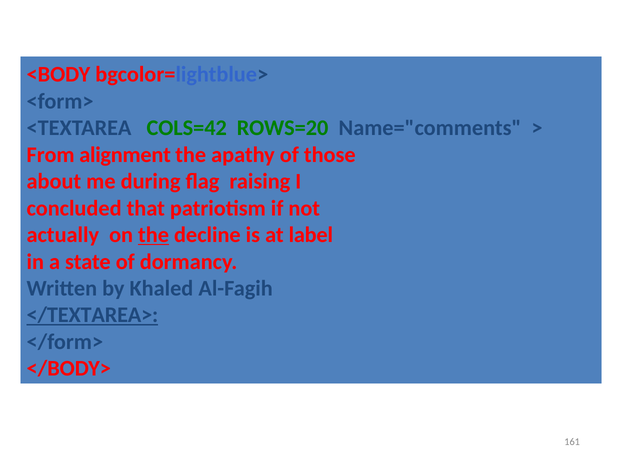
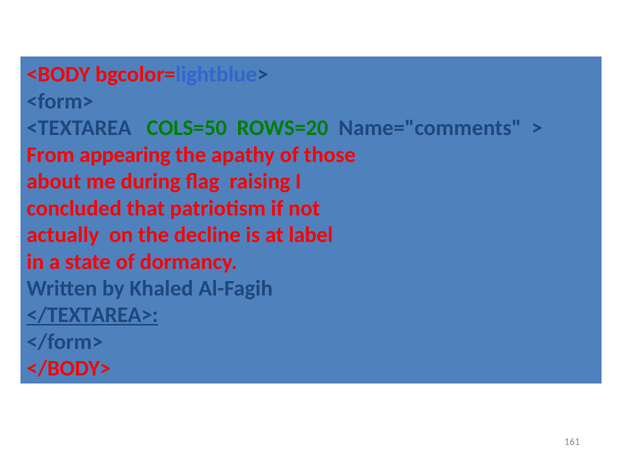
COLS=42: COLS=42 -> COLS=50
alignment: alignment -> appearing
the at (154, 235) underline: present -> none
